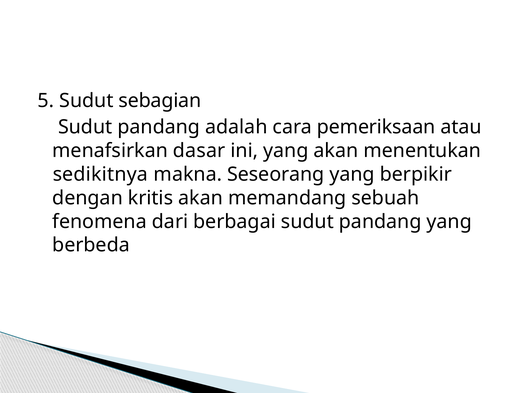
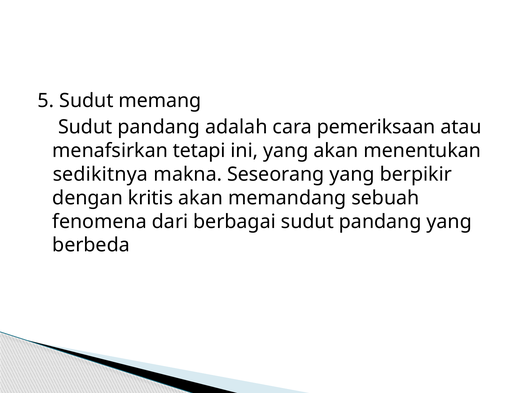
sebagian: sebagian -> memang
dasar: dasar -> tetapi
